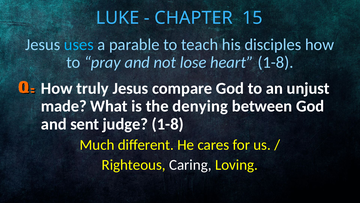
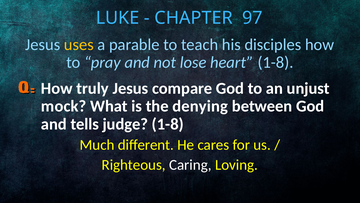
15: 15 -> 97
uses colour: light blue -> yellow
made: made -> mock
sent: sent -> tells
